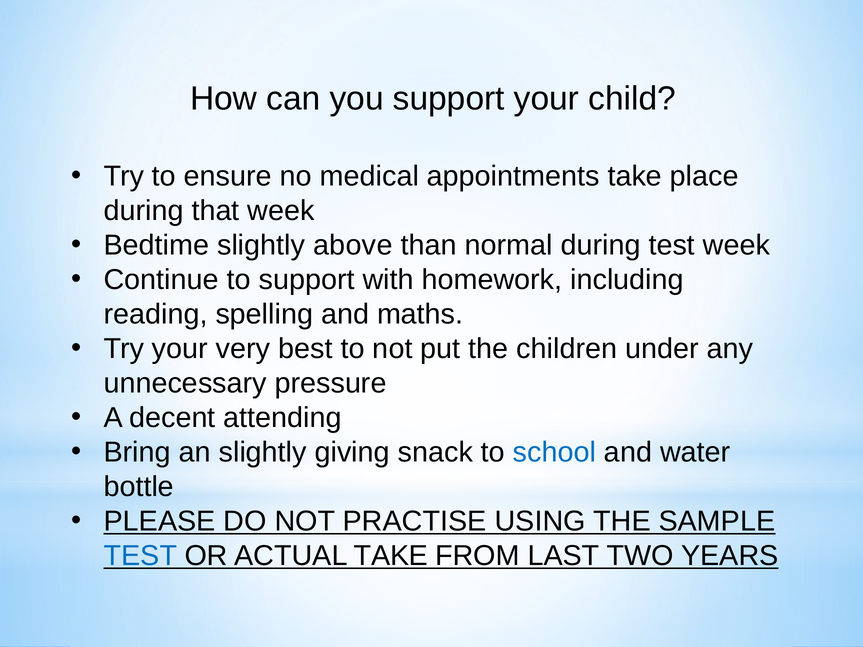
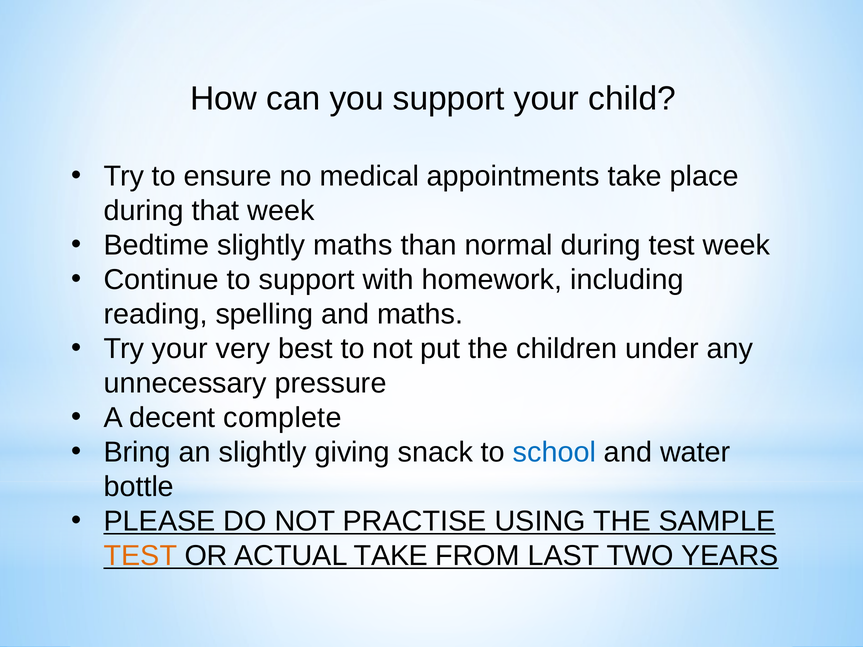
slightly above: above -> maths
attending: attending -> complete
TEST at (140, 556) colour: blue -> orange
